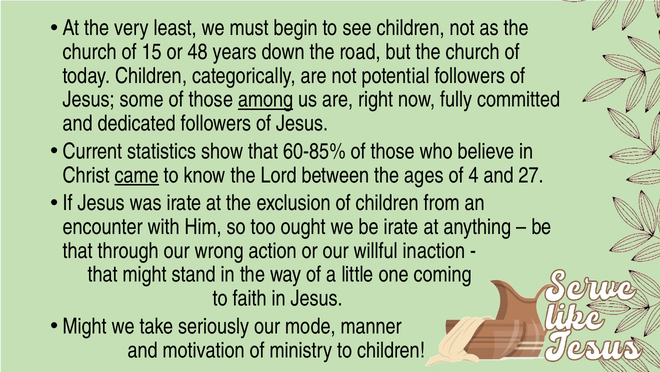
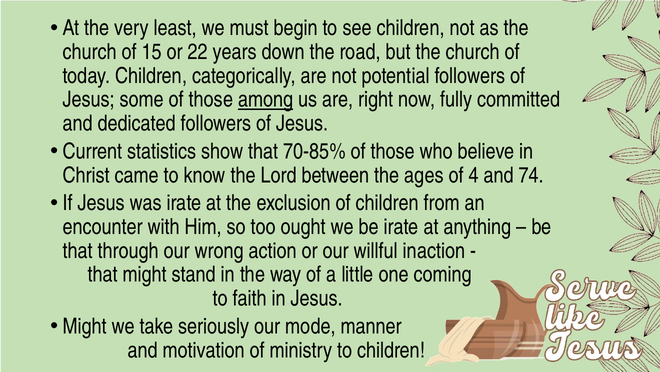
48: 48 -> 22
60-85%: 60-85% -> 70-85%
came underline: present -> none
27: 27 -> 74
